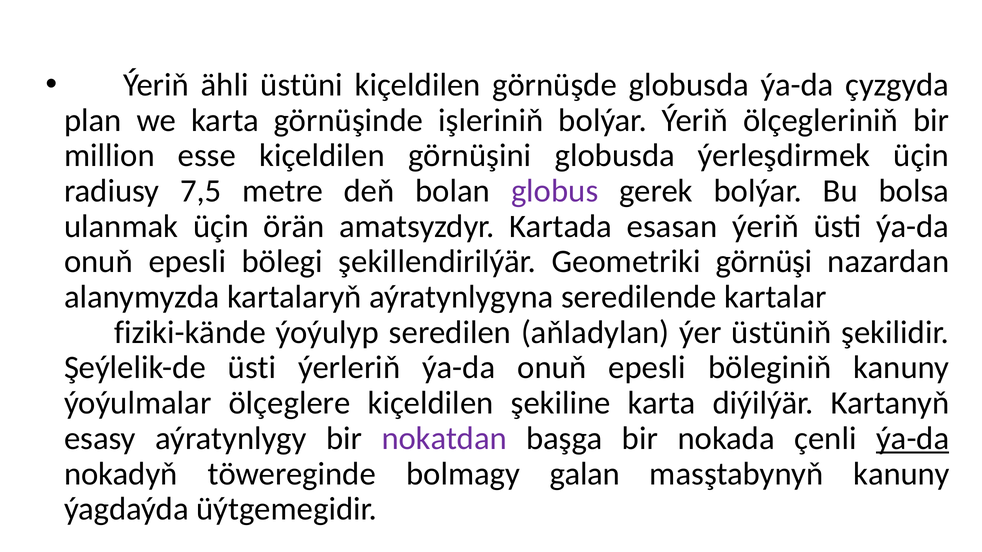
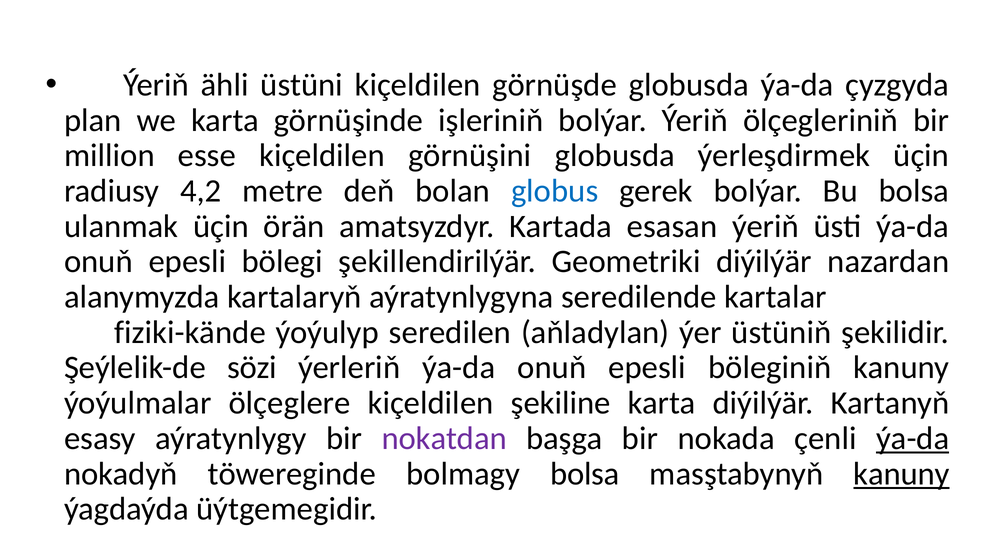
7,5: 7,5 -> 4,2
globus colour: purple -> blue
Geometriki görnüşi: görnüşi -> diýilýär
Şeýlelik-de üsti: üsti -> sözi
bolmagy galan: galan -> bolsa
kanuny at (901, 474) underline: none -> present
